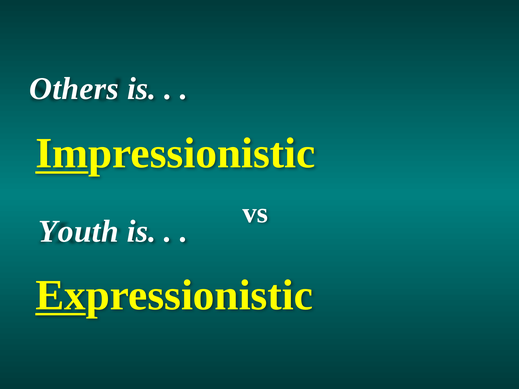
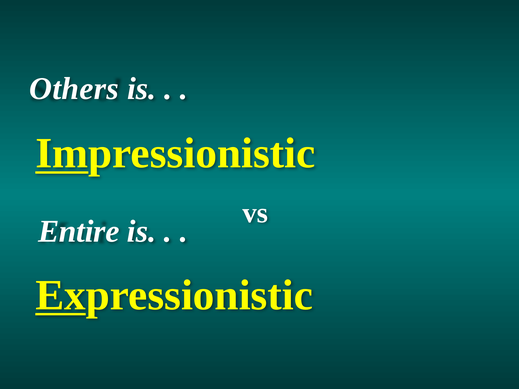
Youth: Youth -> Entire
